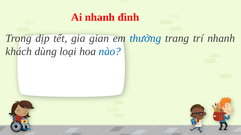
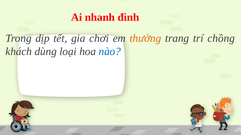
gian: gian -> chơi
thường colour: blue -> orange
trí nhanh: nhanh -> chồng
